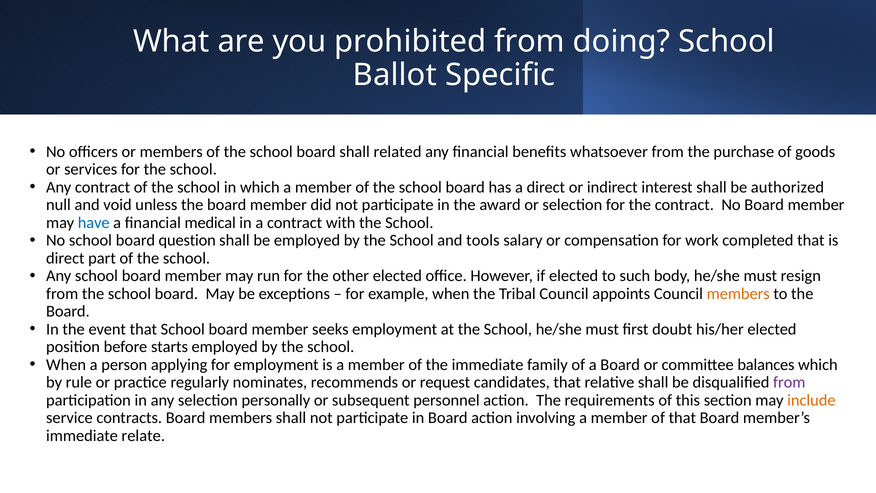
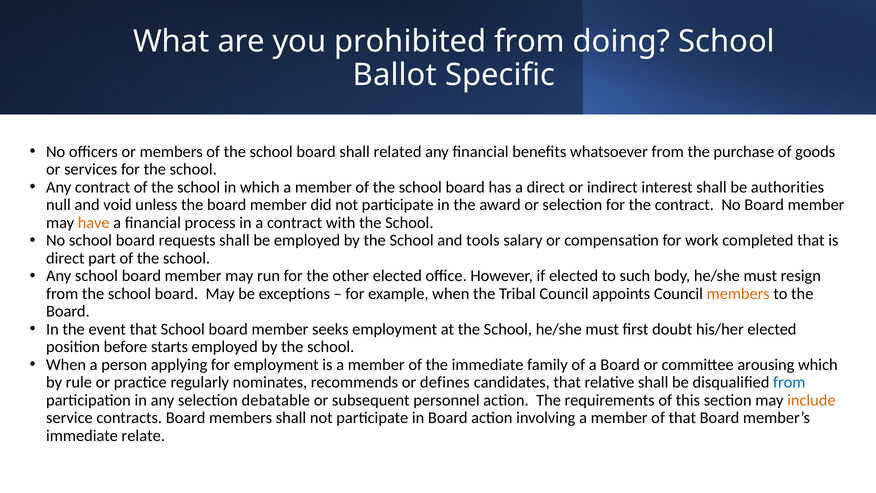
authorized: authorized -> authorities
have colour: blue -> orange
medical: medical -> process
question: question -> requests
balances: balances -> arousing
request: request -> defines
from at (789, 382) colour: purple -> blue
personally: personally -> debatable
